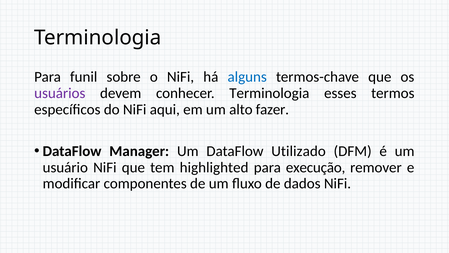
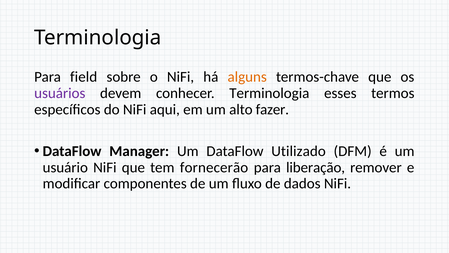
funil: funil -> field
alguns colour: blue -> orange
highlighted: highlighted -> fornecerão
execução: execução -> liberação
